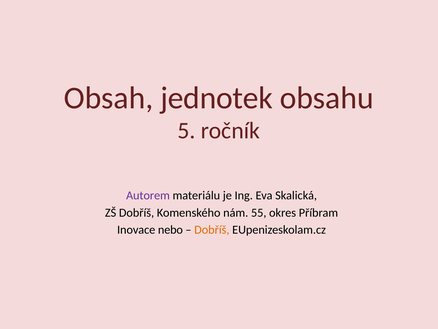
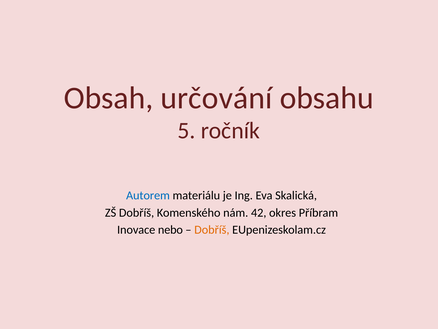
jednotek: jednotek -> určování
Autorem colour: purple -> blue
55: 55 -> 42
